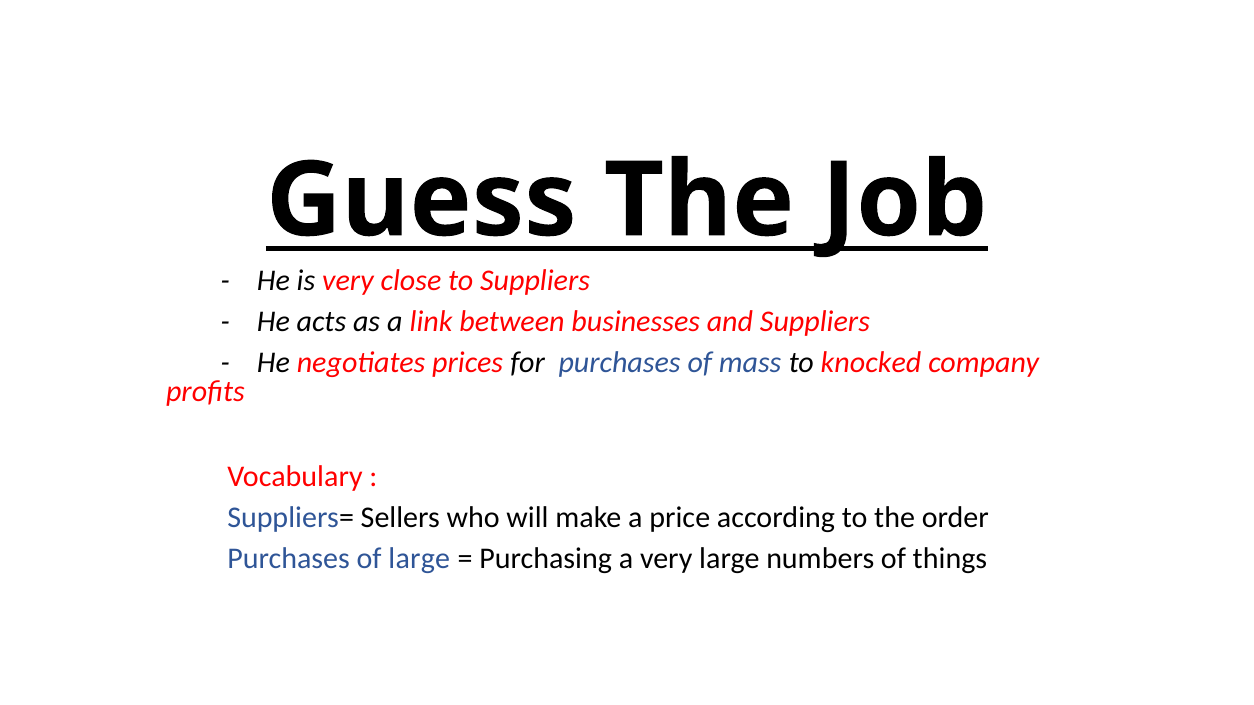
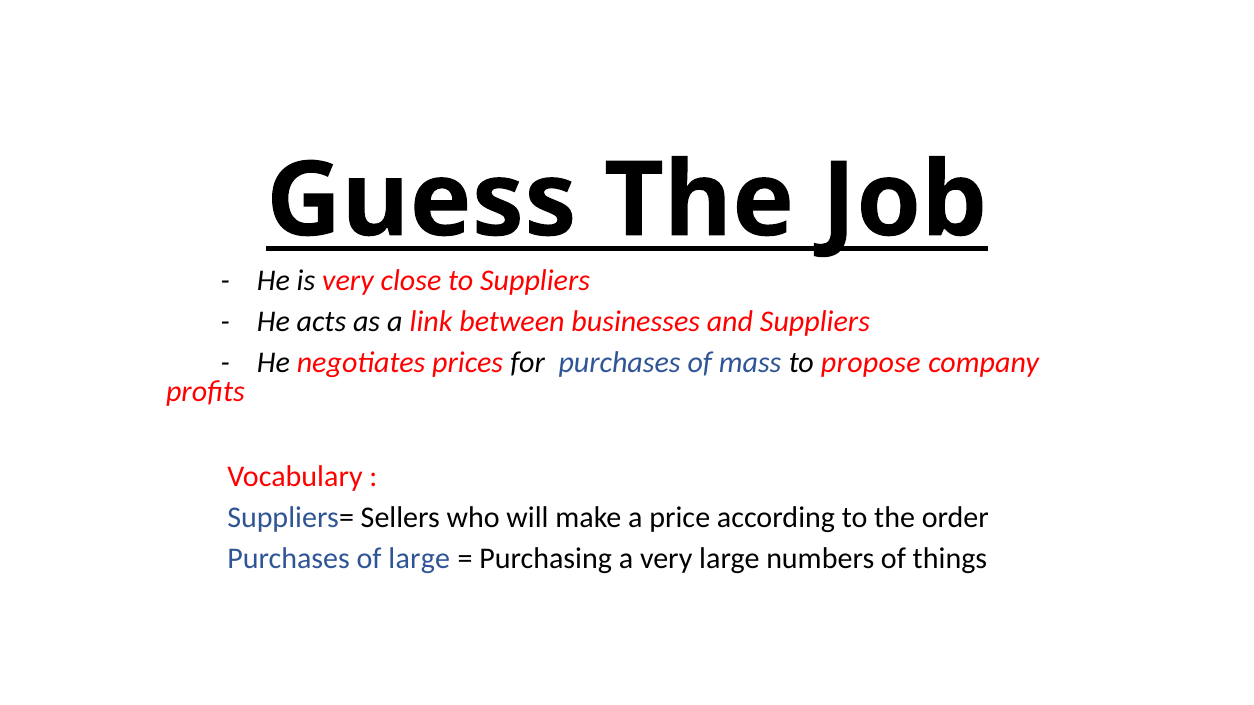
knocked: knocked -> propose
